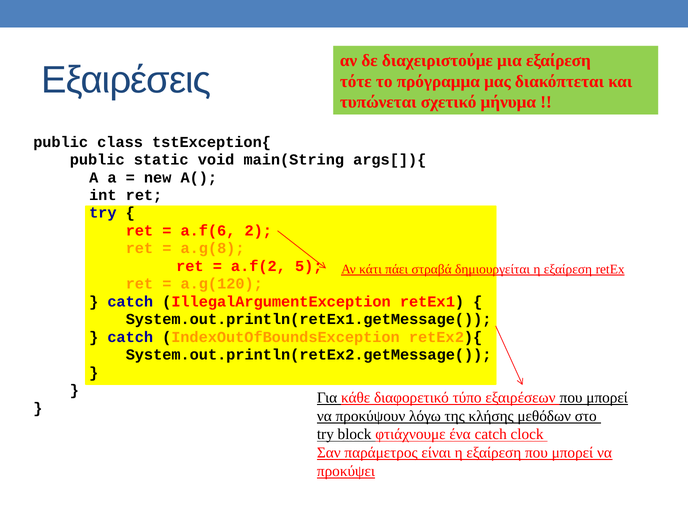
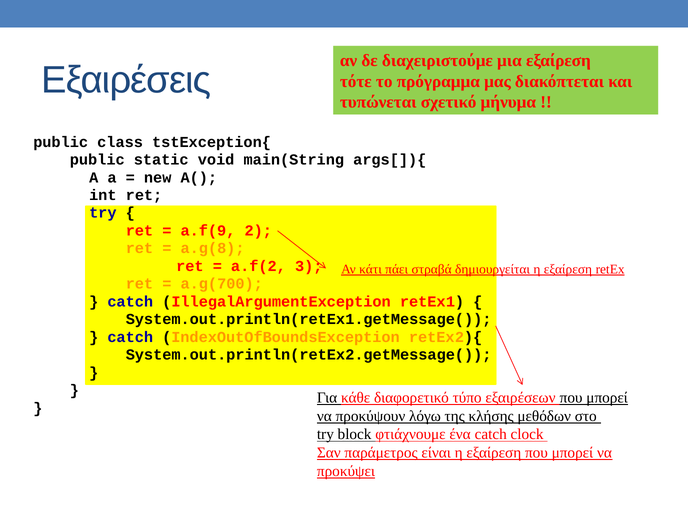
a.f(6: a.f(6 -> a.f(9
5: 5 -> 3
a.g(120: a.g(120 -> a.g(700
